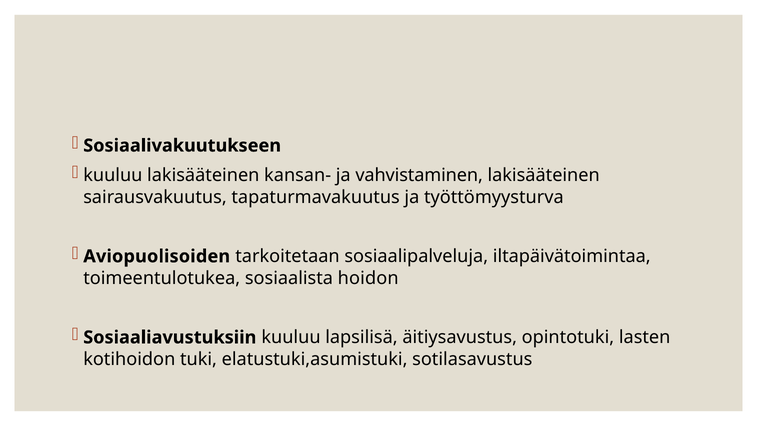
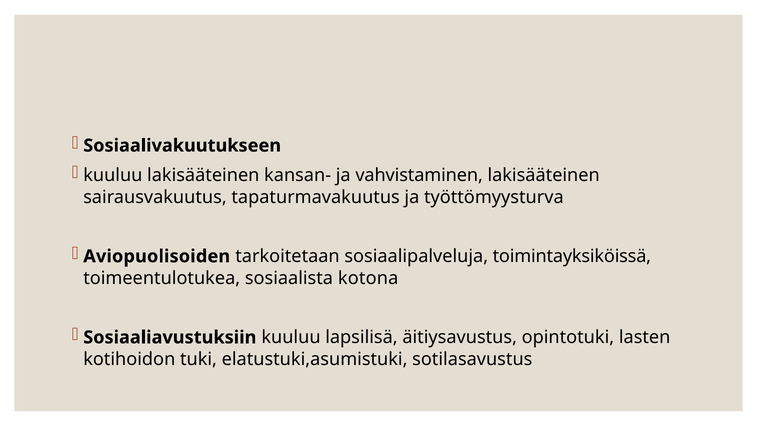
iltapäivätoimintaa: iltapäivätoimintaa -> toimintayksiköissä
hoidon: hoidon -> kotona
